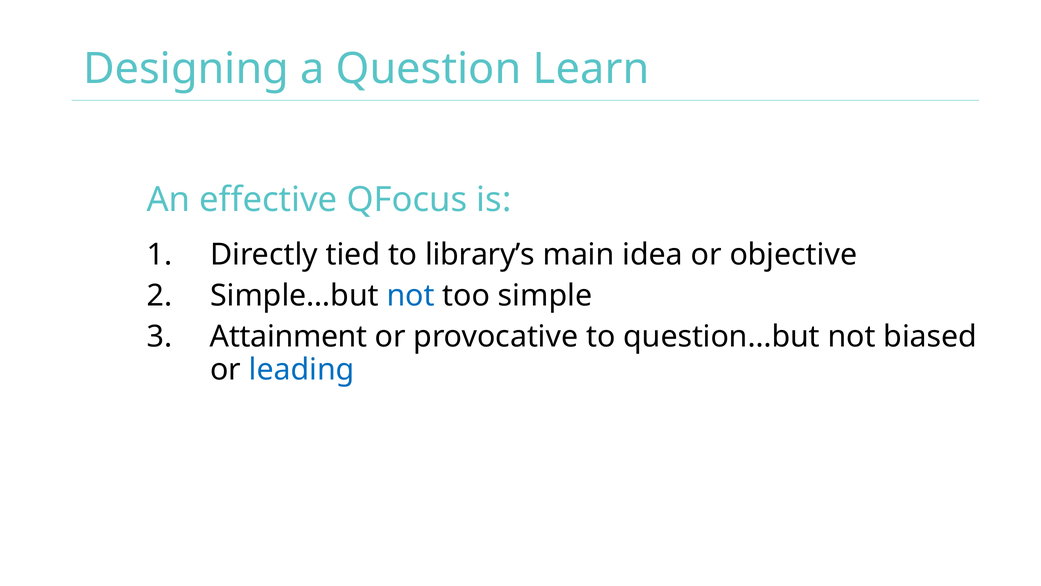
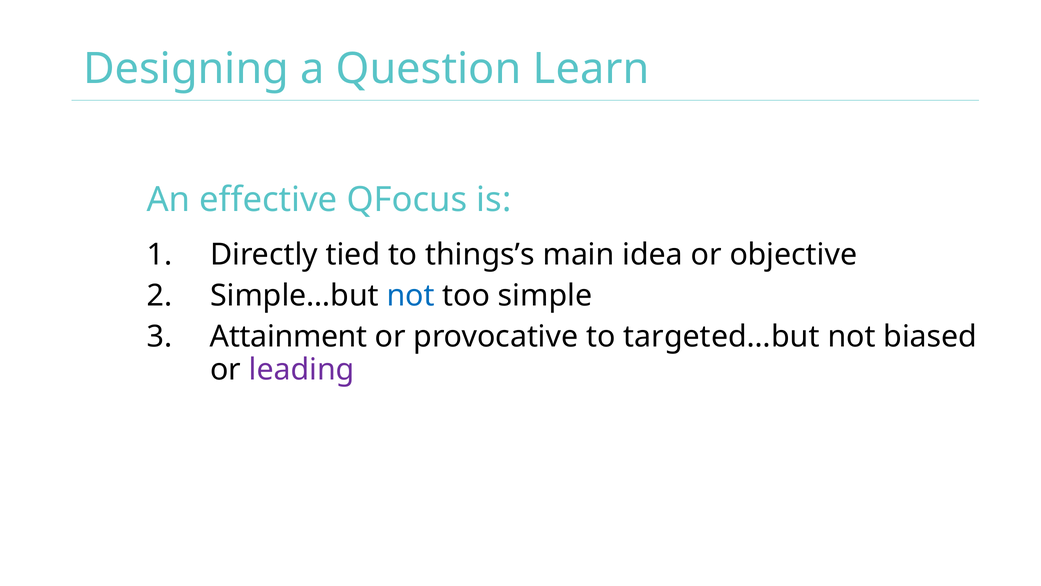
library’s: library’s -> things’s
question…but: question…but -> targeted…but
leading colour: blue -> purple
